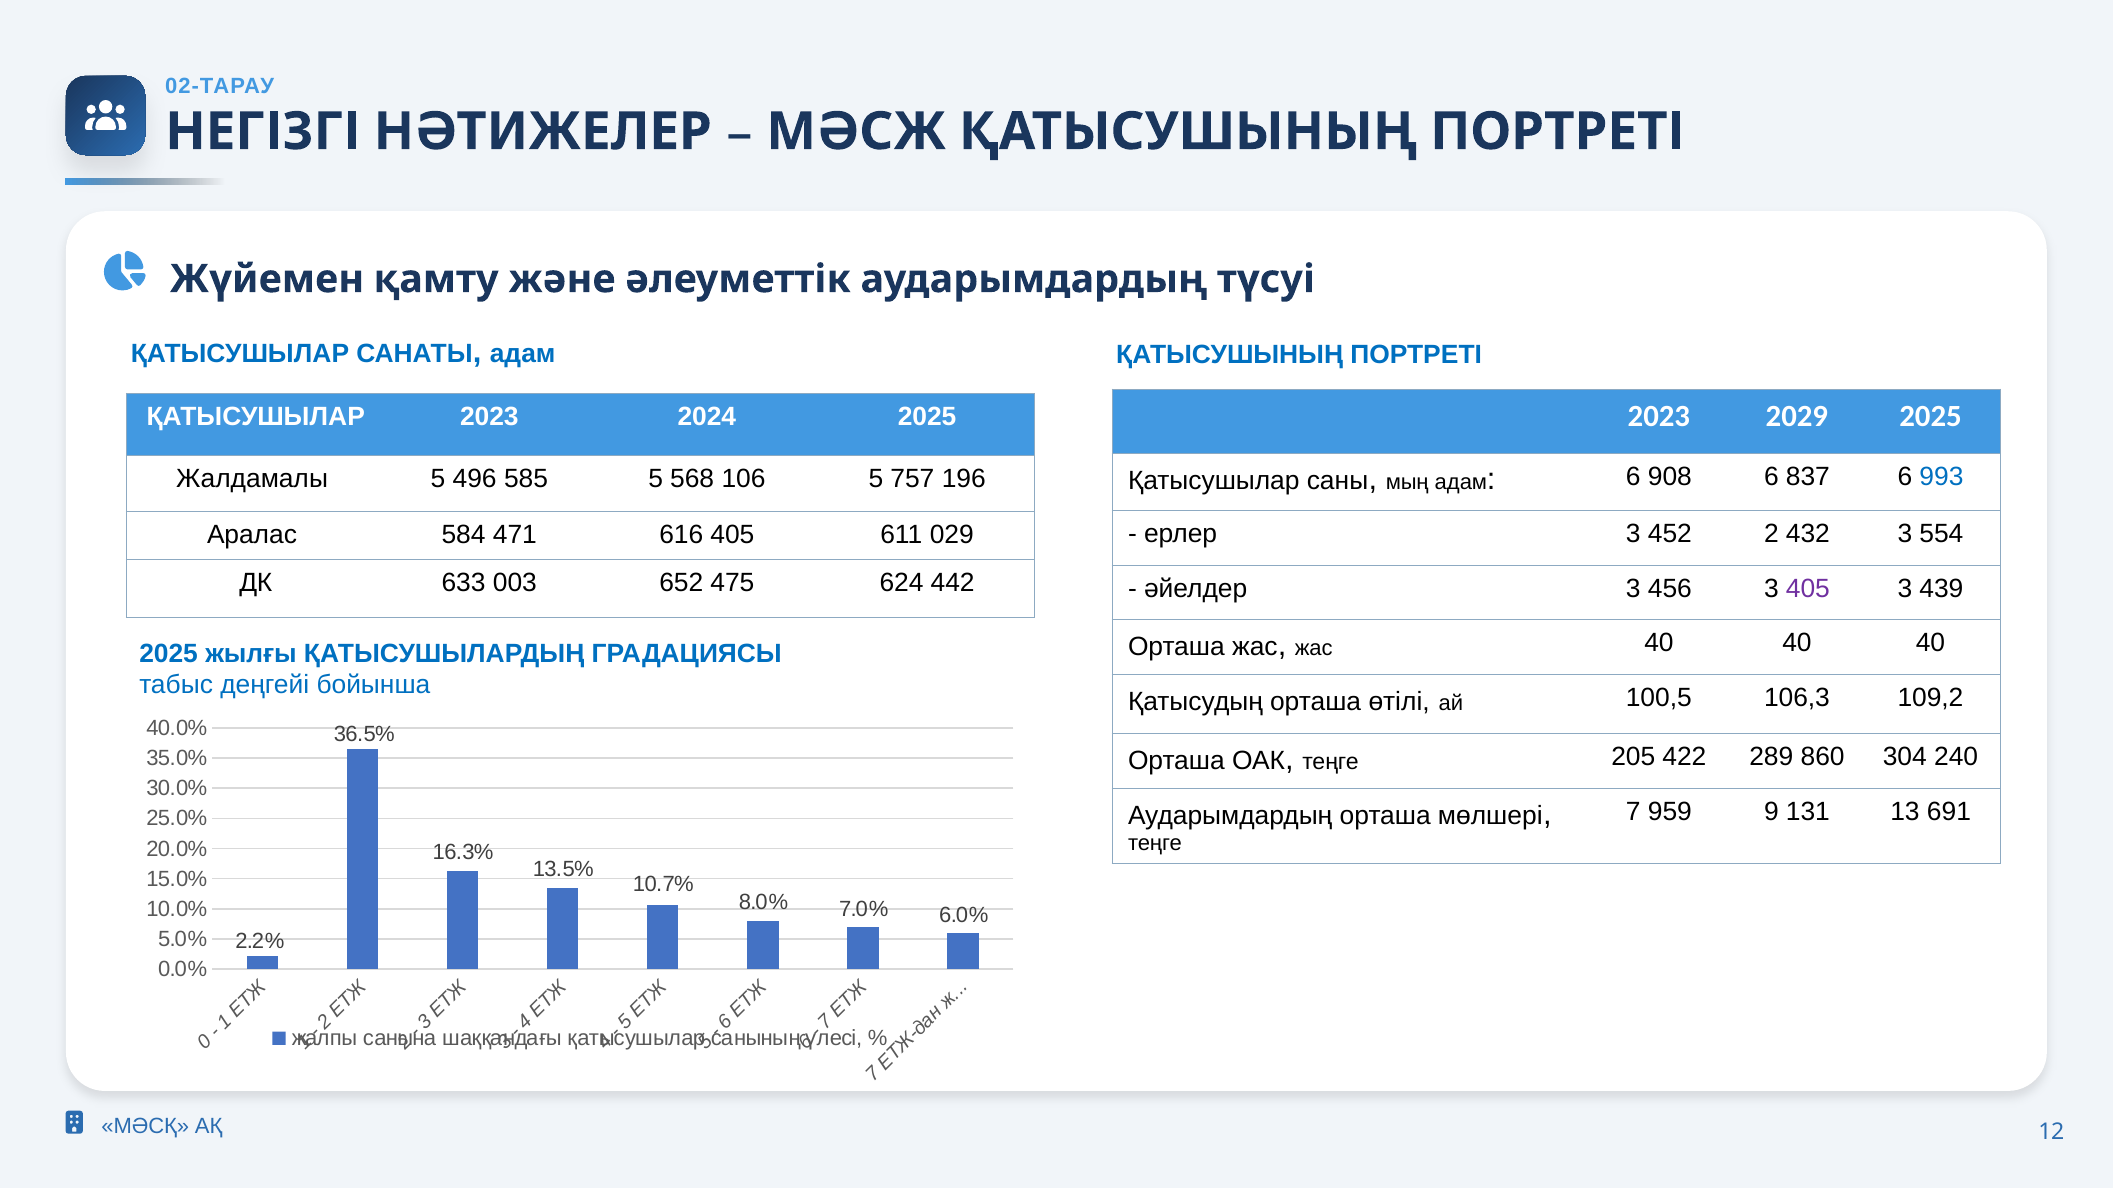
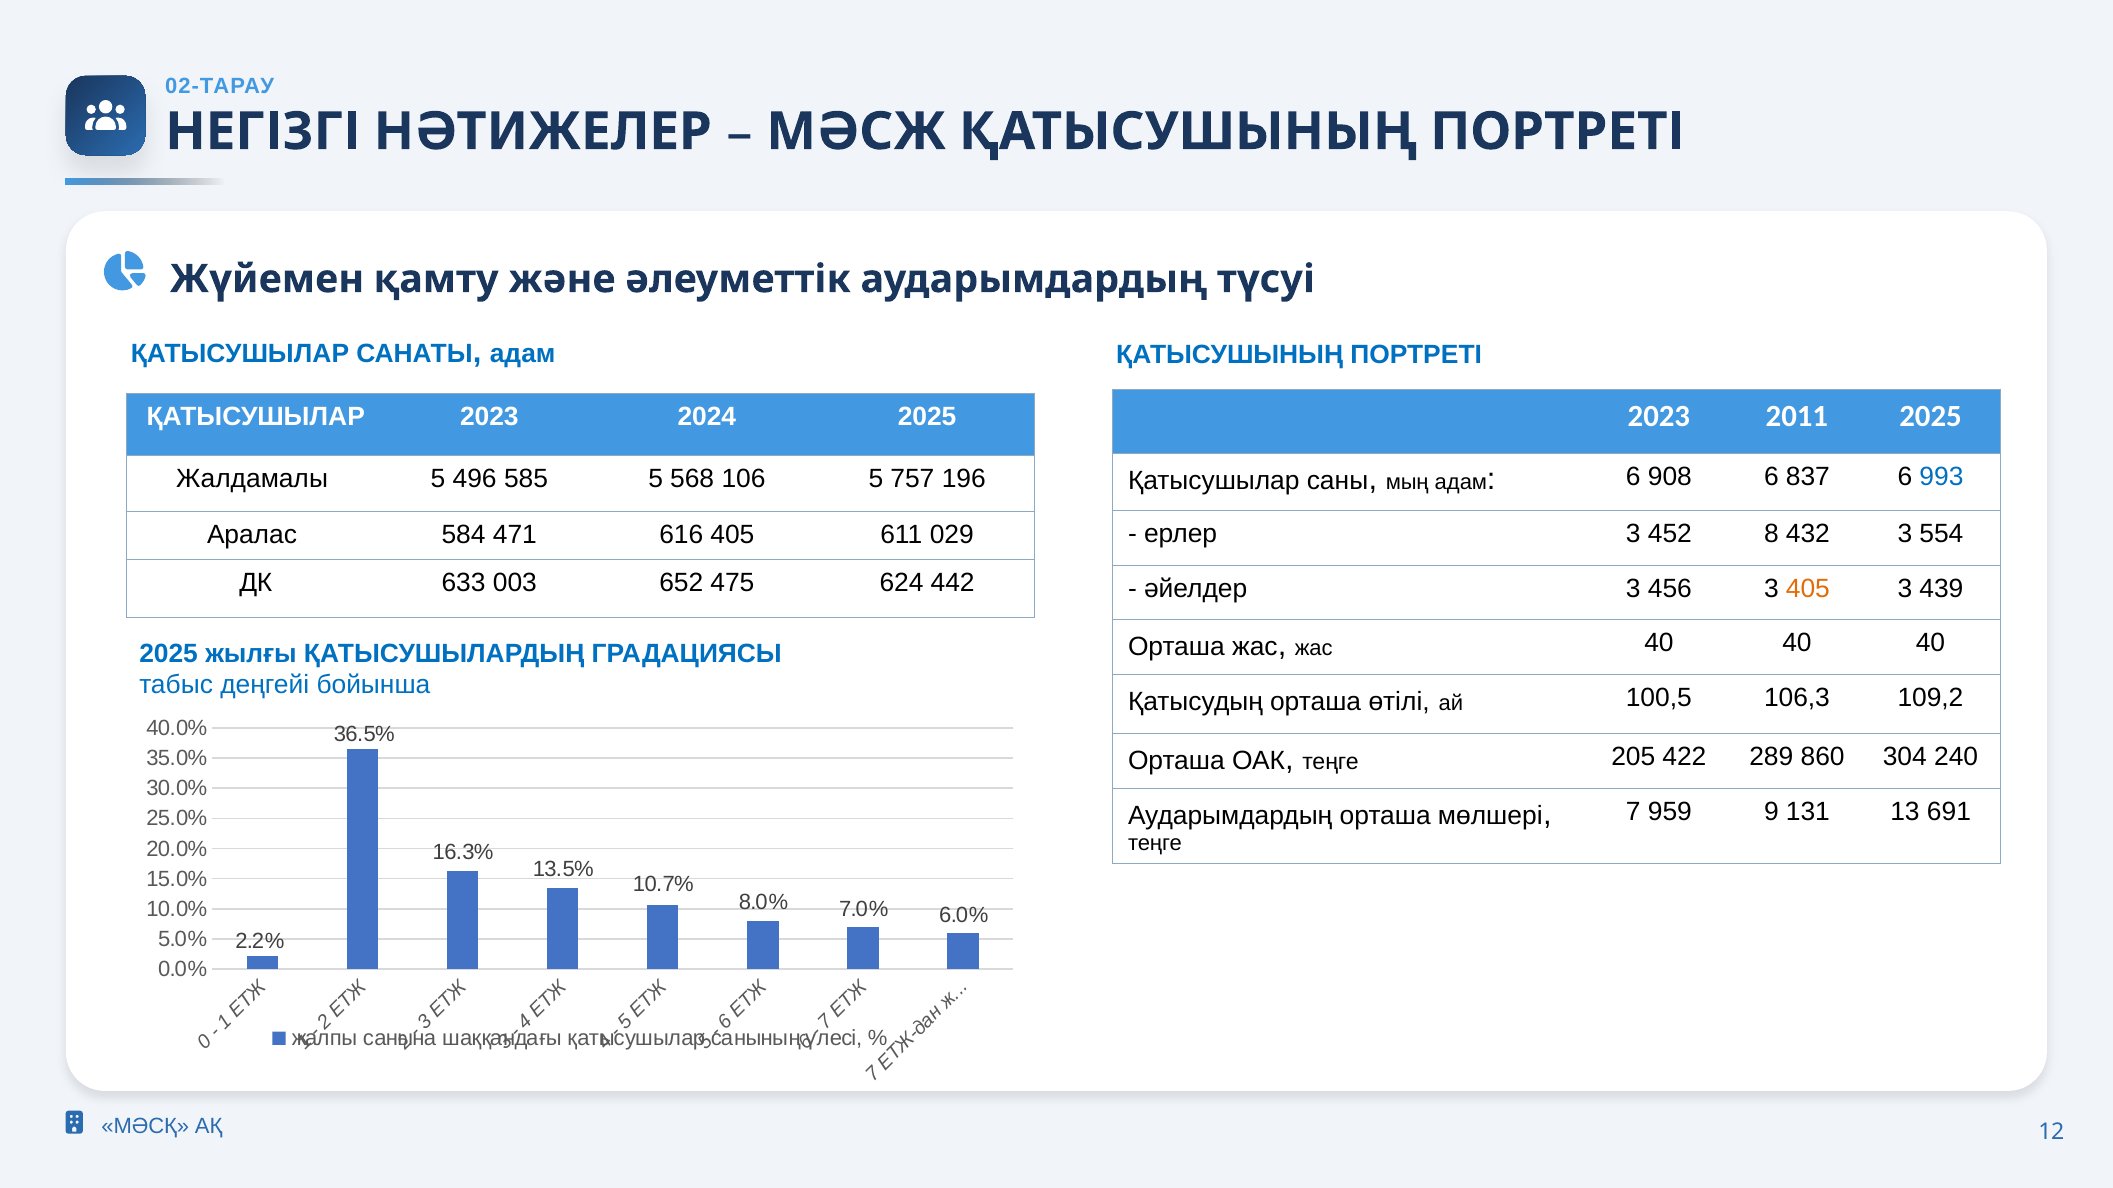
2029: 2029 -> 2011
452 2: 2 -> 8
405 at (1808, 589) colour: purple -> orange
